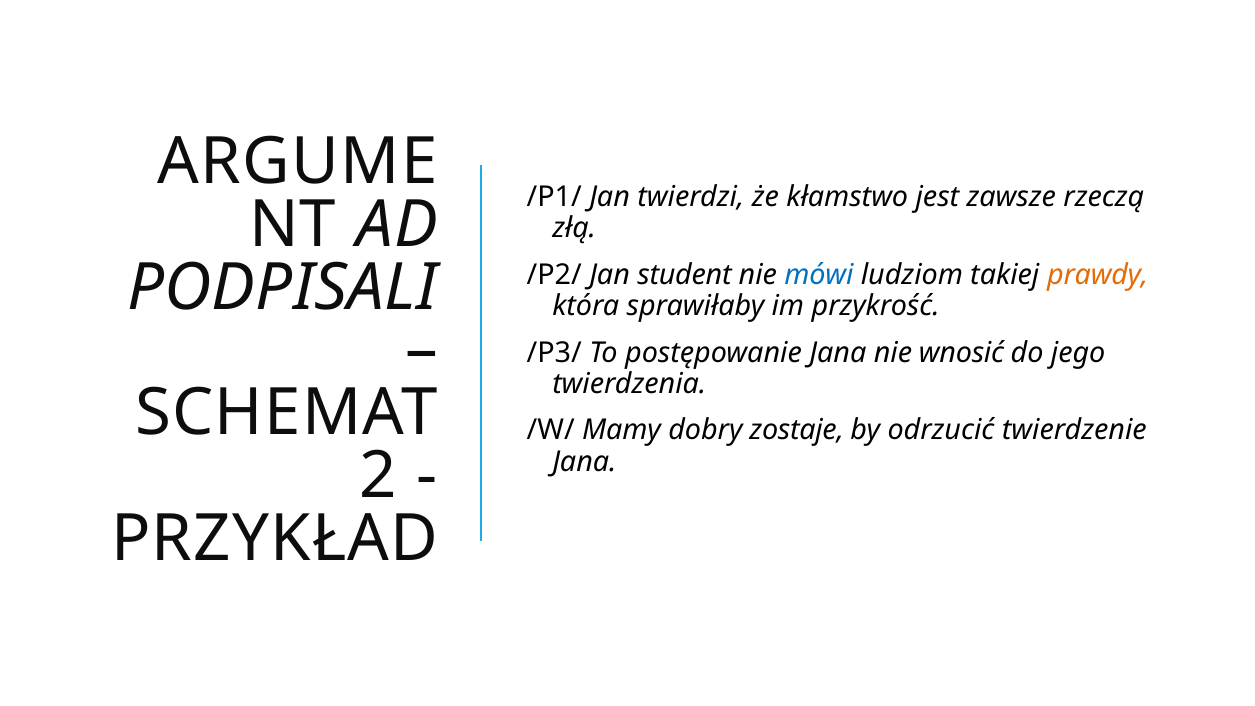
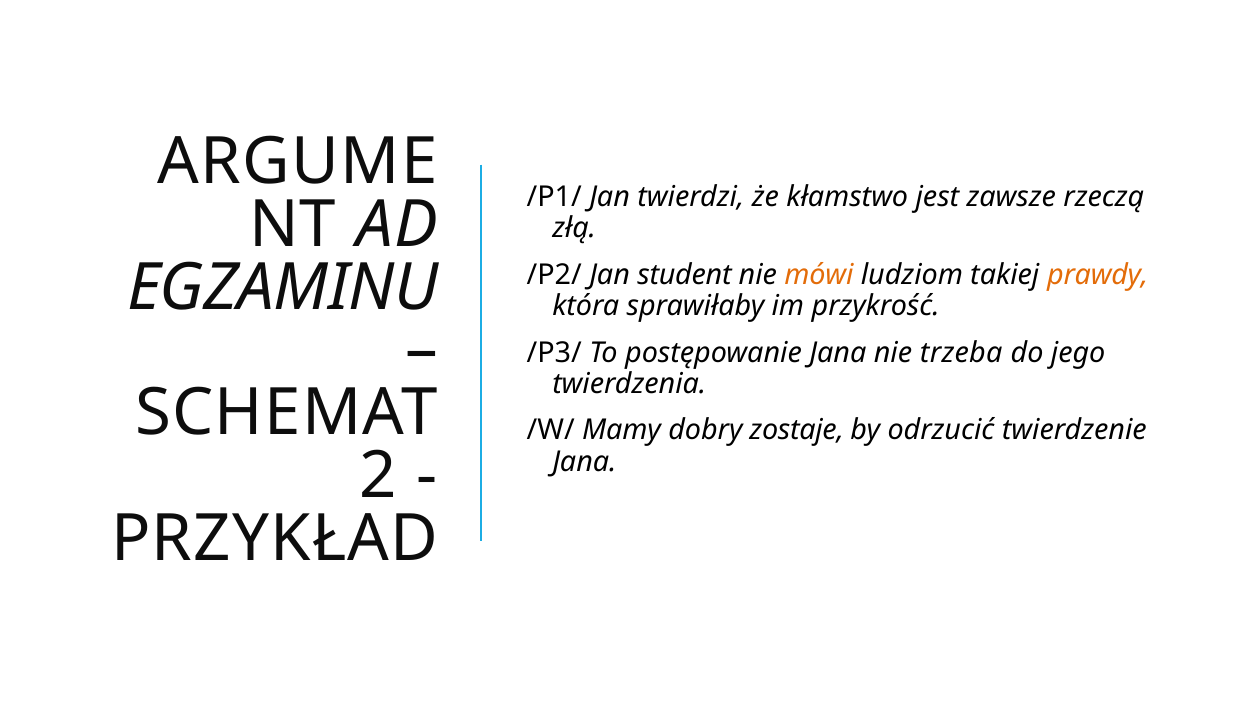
mówi colour: blue -> orange
PODPISALI: PODPISALI -> EGZAMINU
wnosić: wnosić -> trzeba
